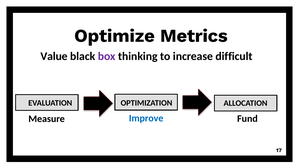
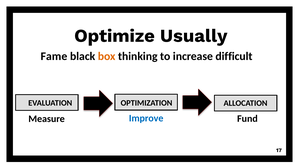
Metrics: Metrics -> Usually
Value: Value -> Fame
box colour: purple -> orange
